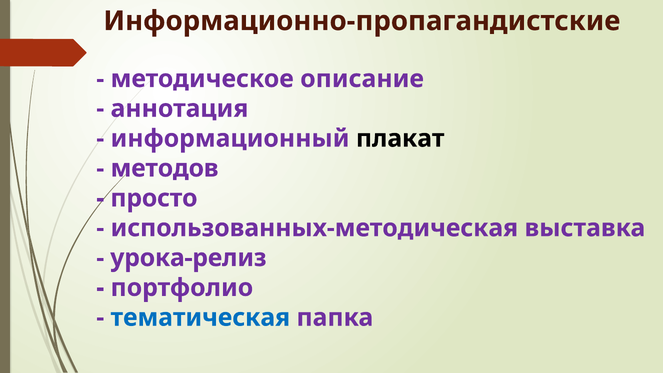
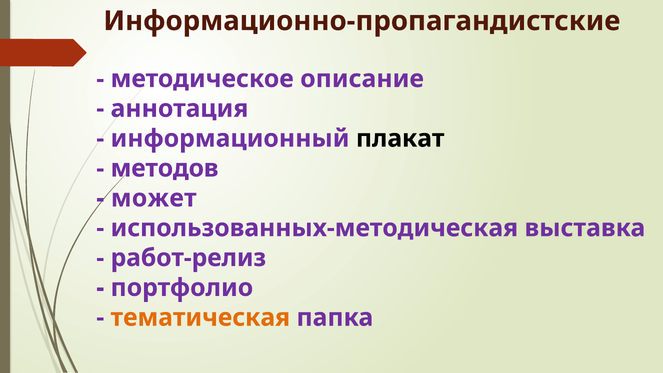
просто: просто -> может
урока-релиз: урока-релиз -> работ-релиз
тематическая colour: blue -> orange
